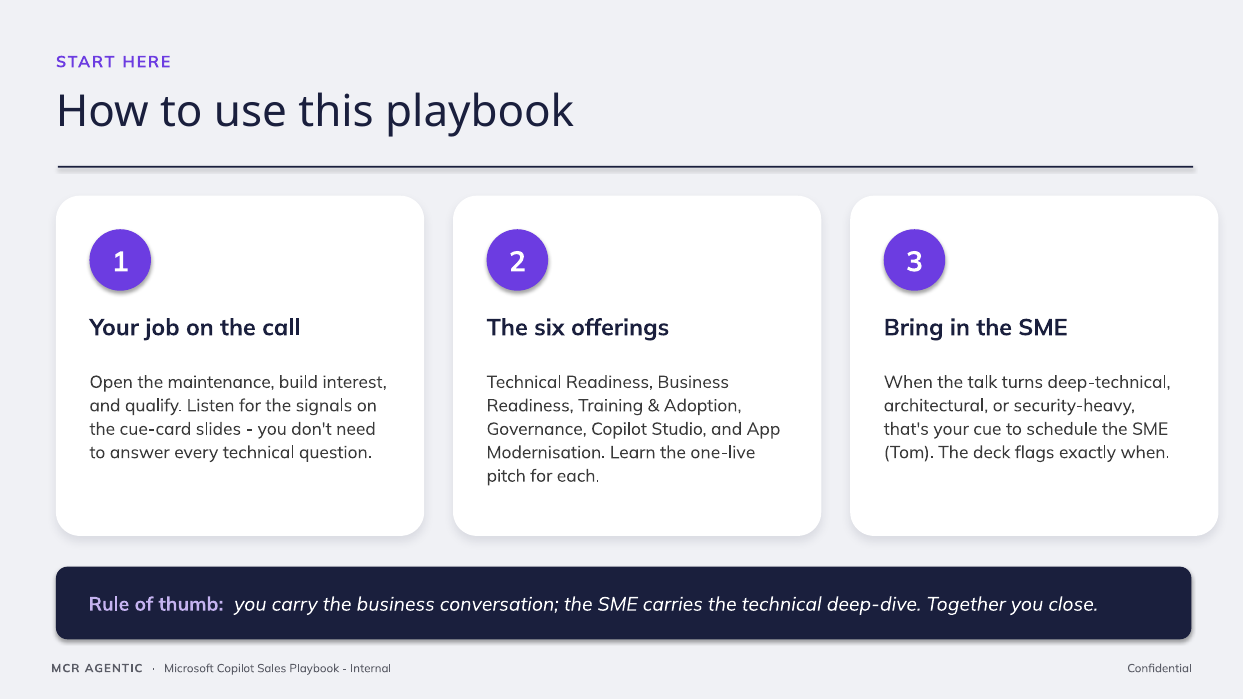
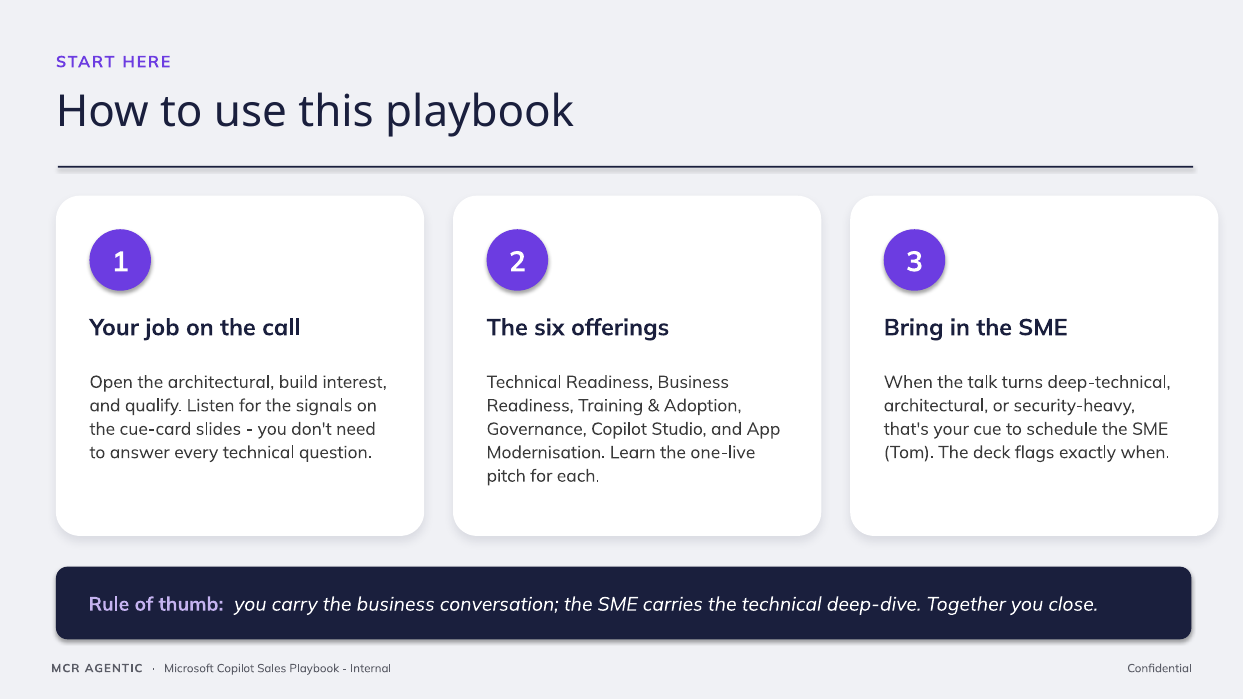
the maintenance: maintenance -> architectural
